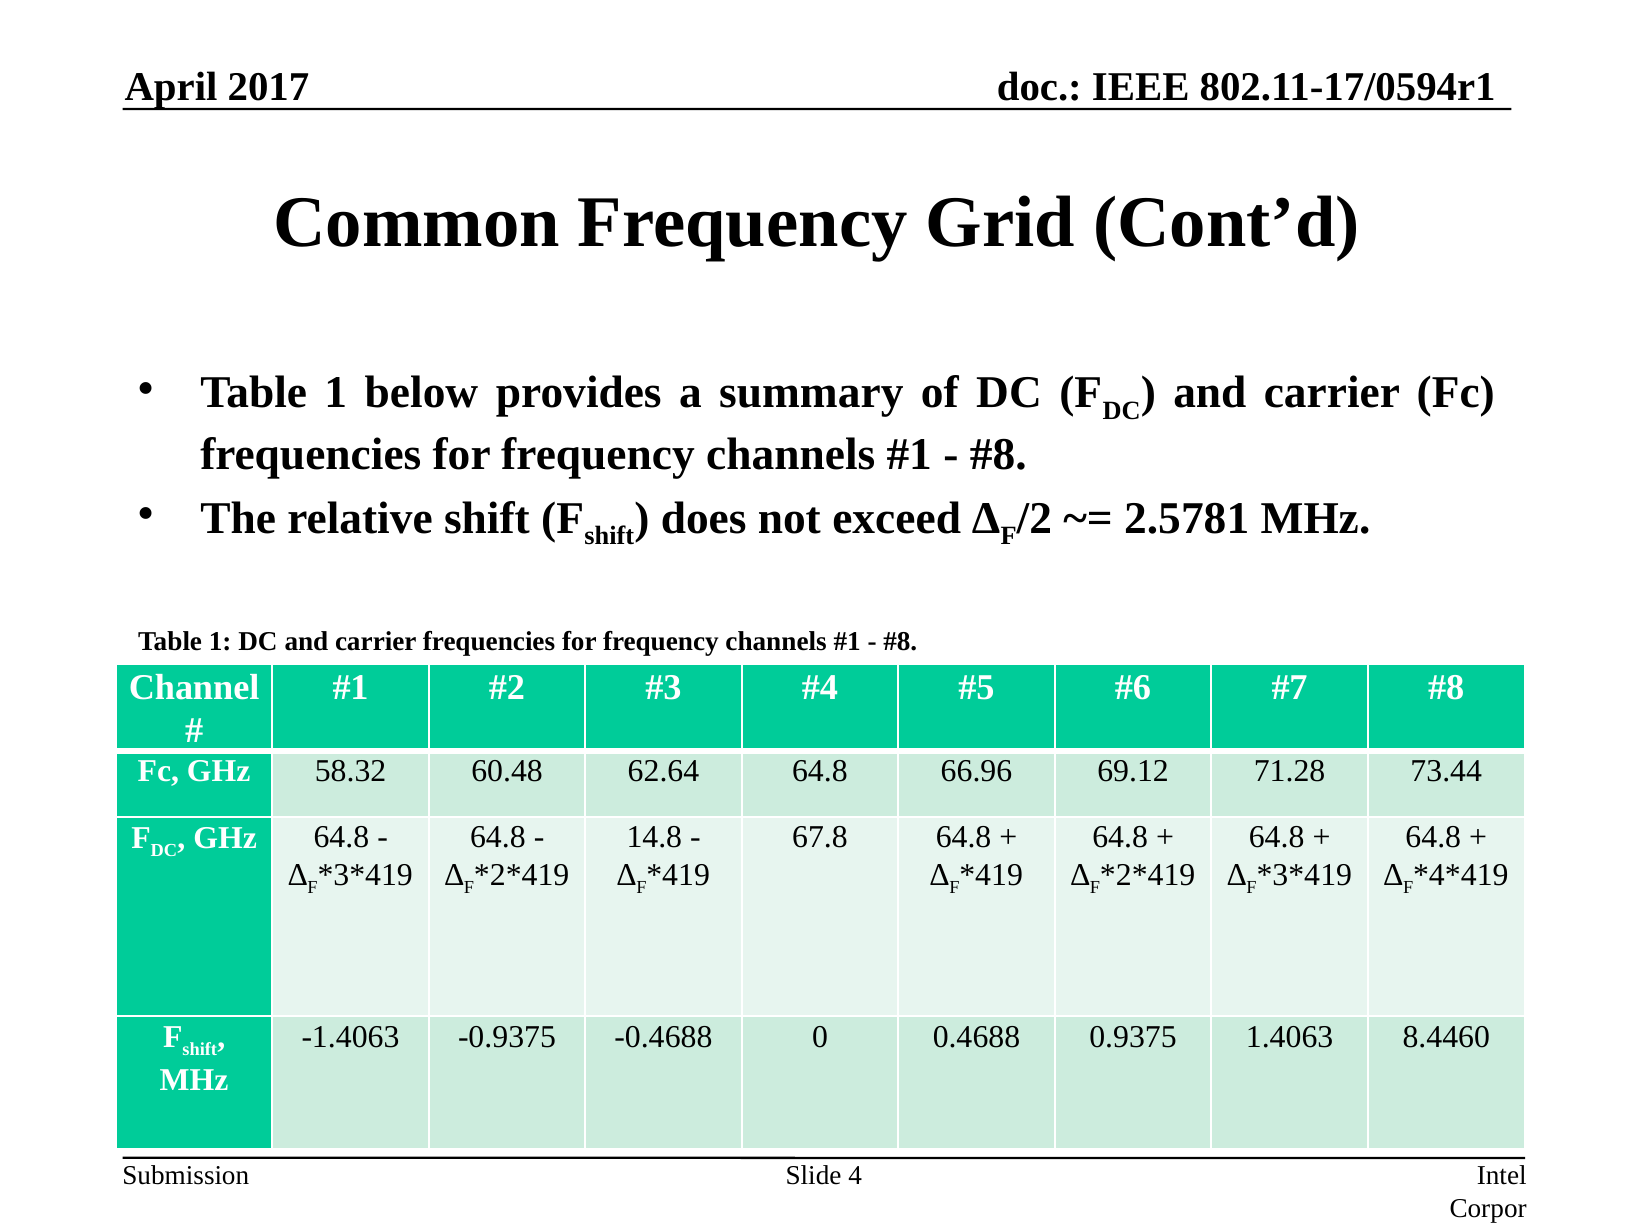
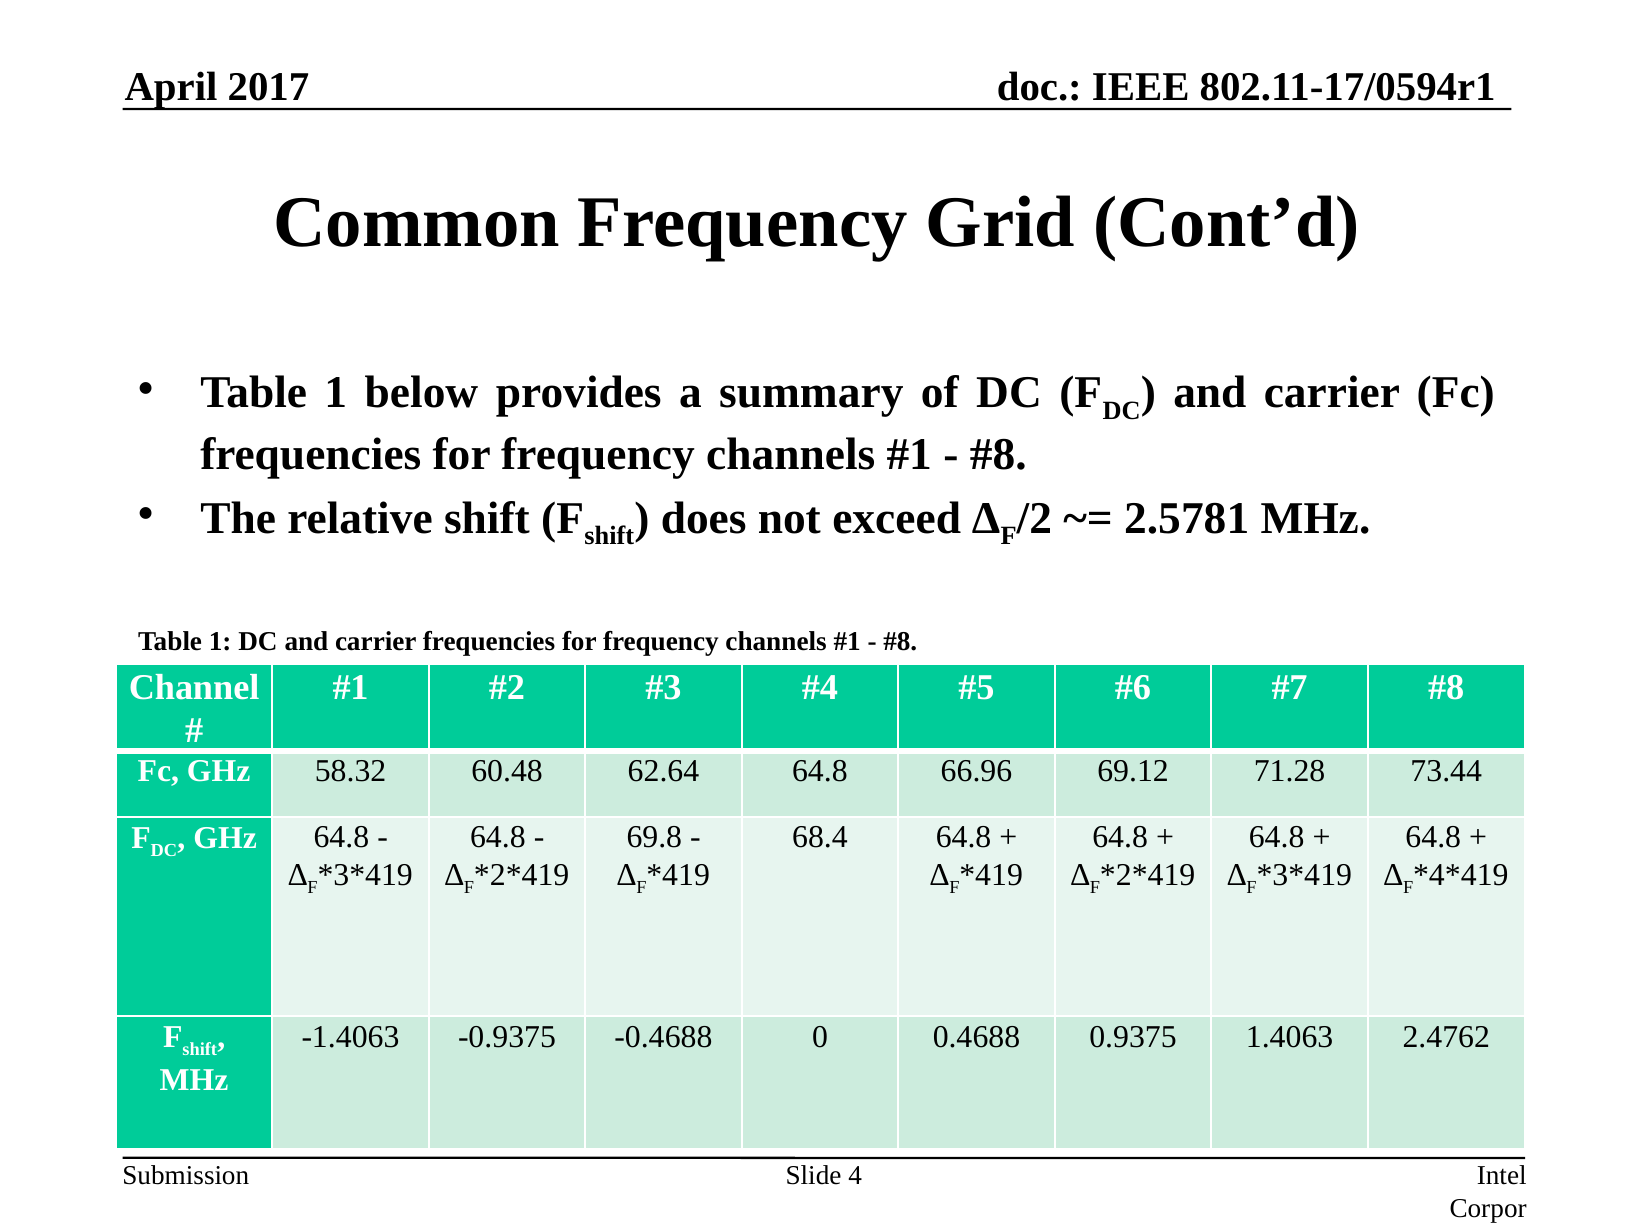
14.8: 14.8 -> 69.8
67.8: 67.8 -> 68.4
8.4460: 8.4460 -> 2.4762
